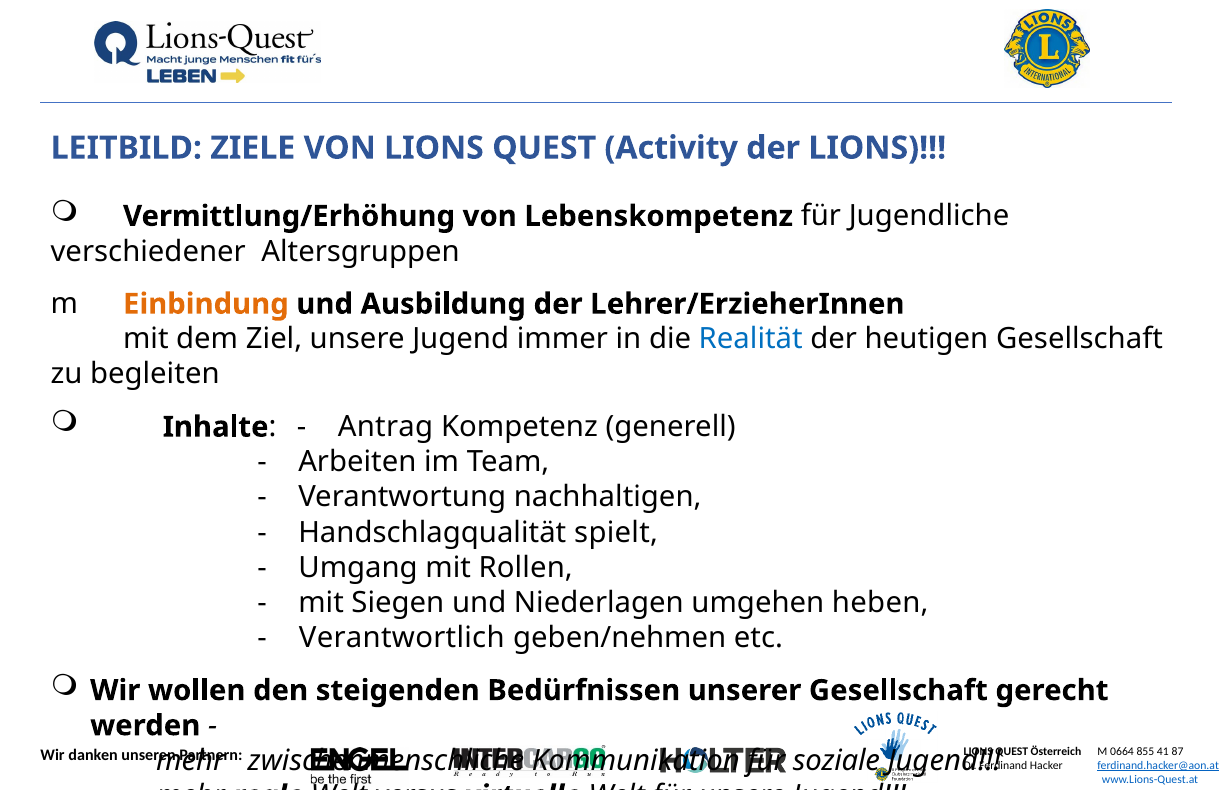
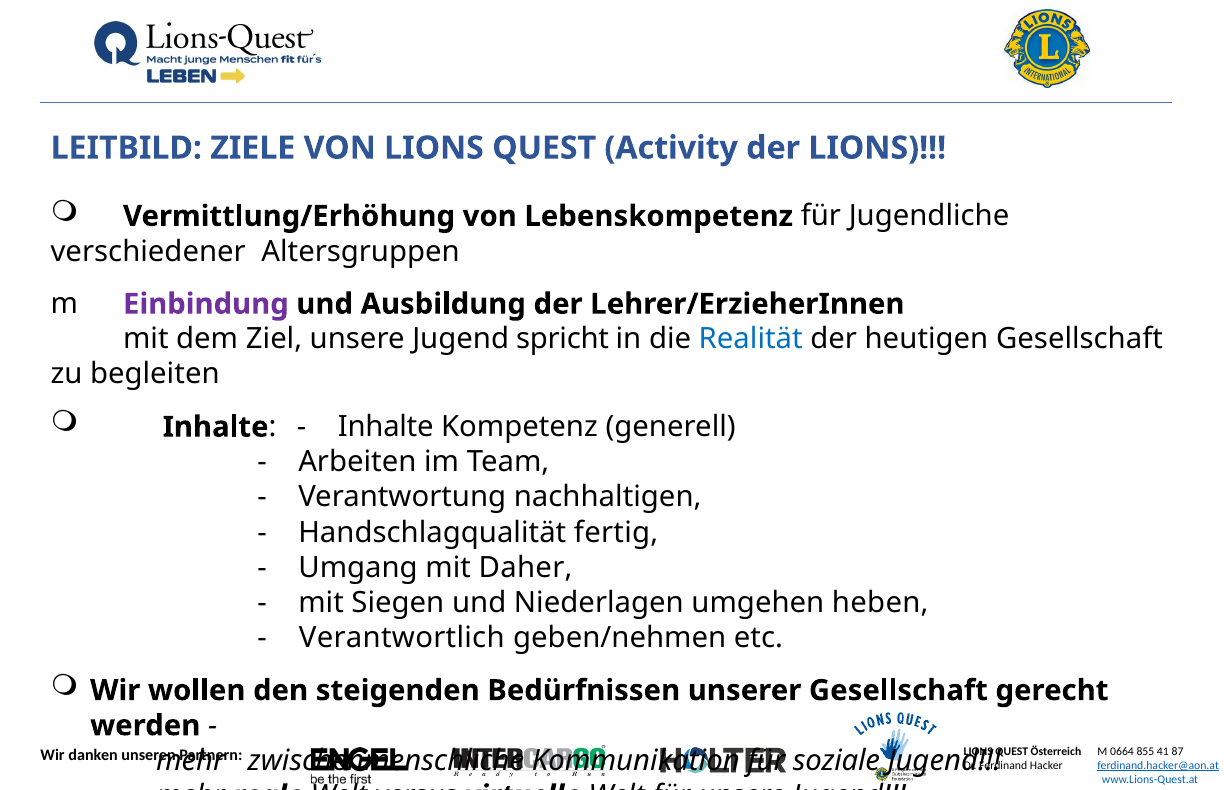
Einbindung colour: orange -> purple
immer: immer -> spricht
Antrag at (385, 427): Antrag -> Inhalte
spielt: spielt -> fertig
Rollen: Rollen -> Daher
